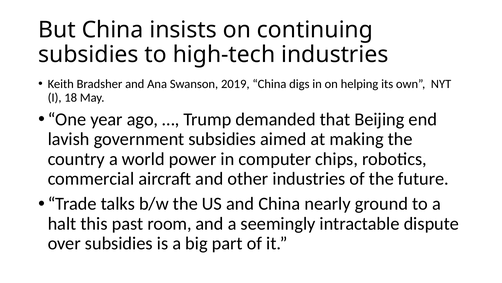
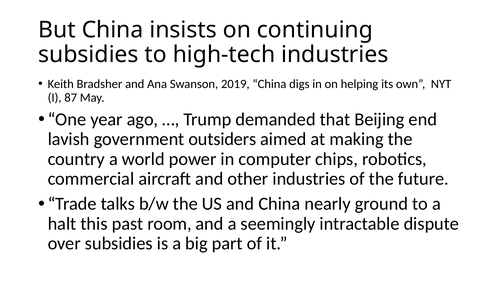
18: 18 -> 87
government subsidies: subsidies -> outsiders
